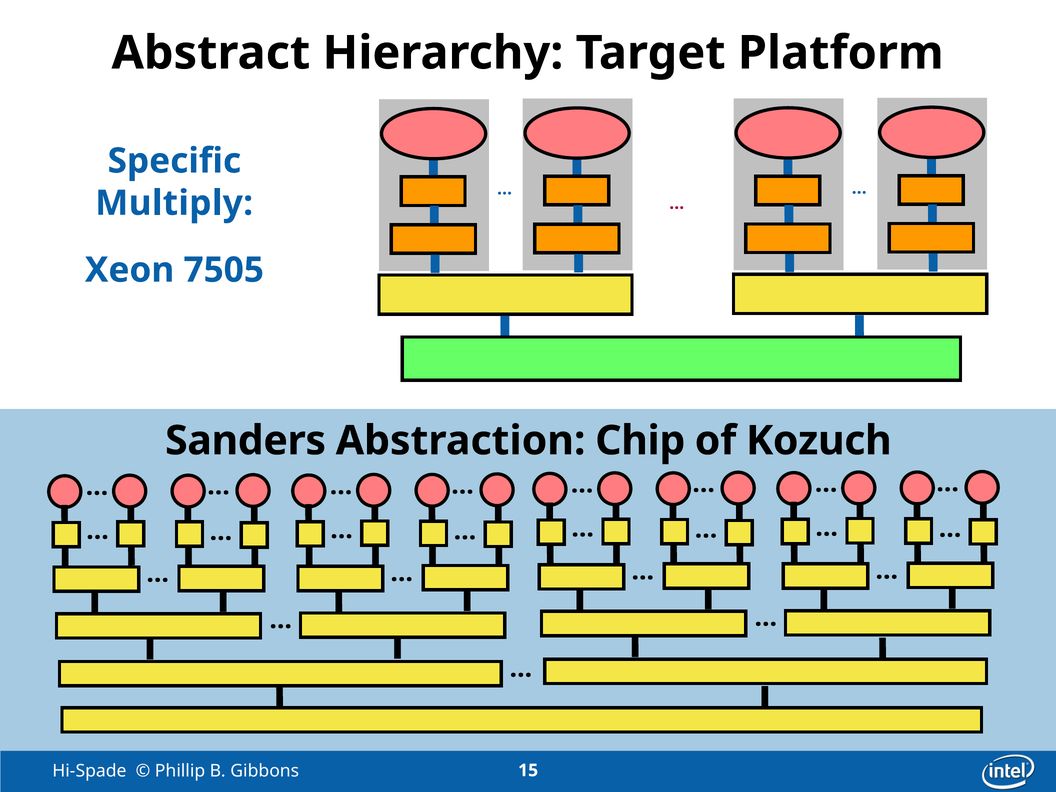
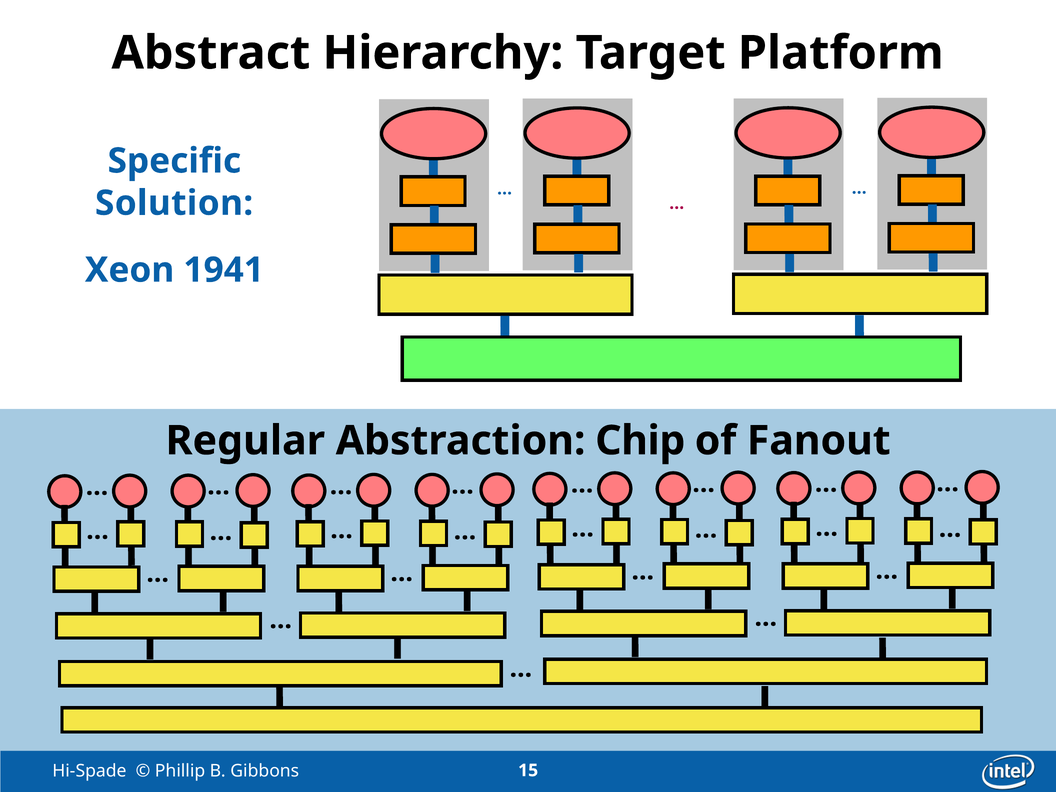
Multiply: Multiply -> Solution
7505: 7505 -> 1941
Sanders: Sanders -> Regular
Kozuch: Kozuch -> Fanout
